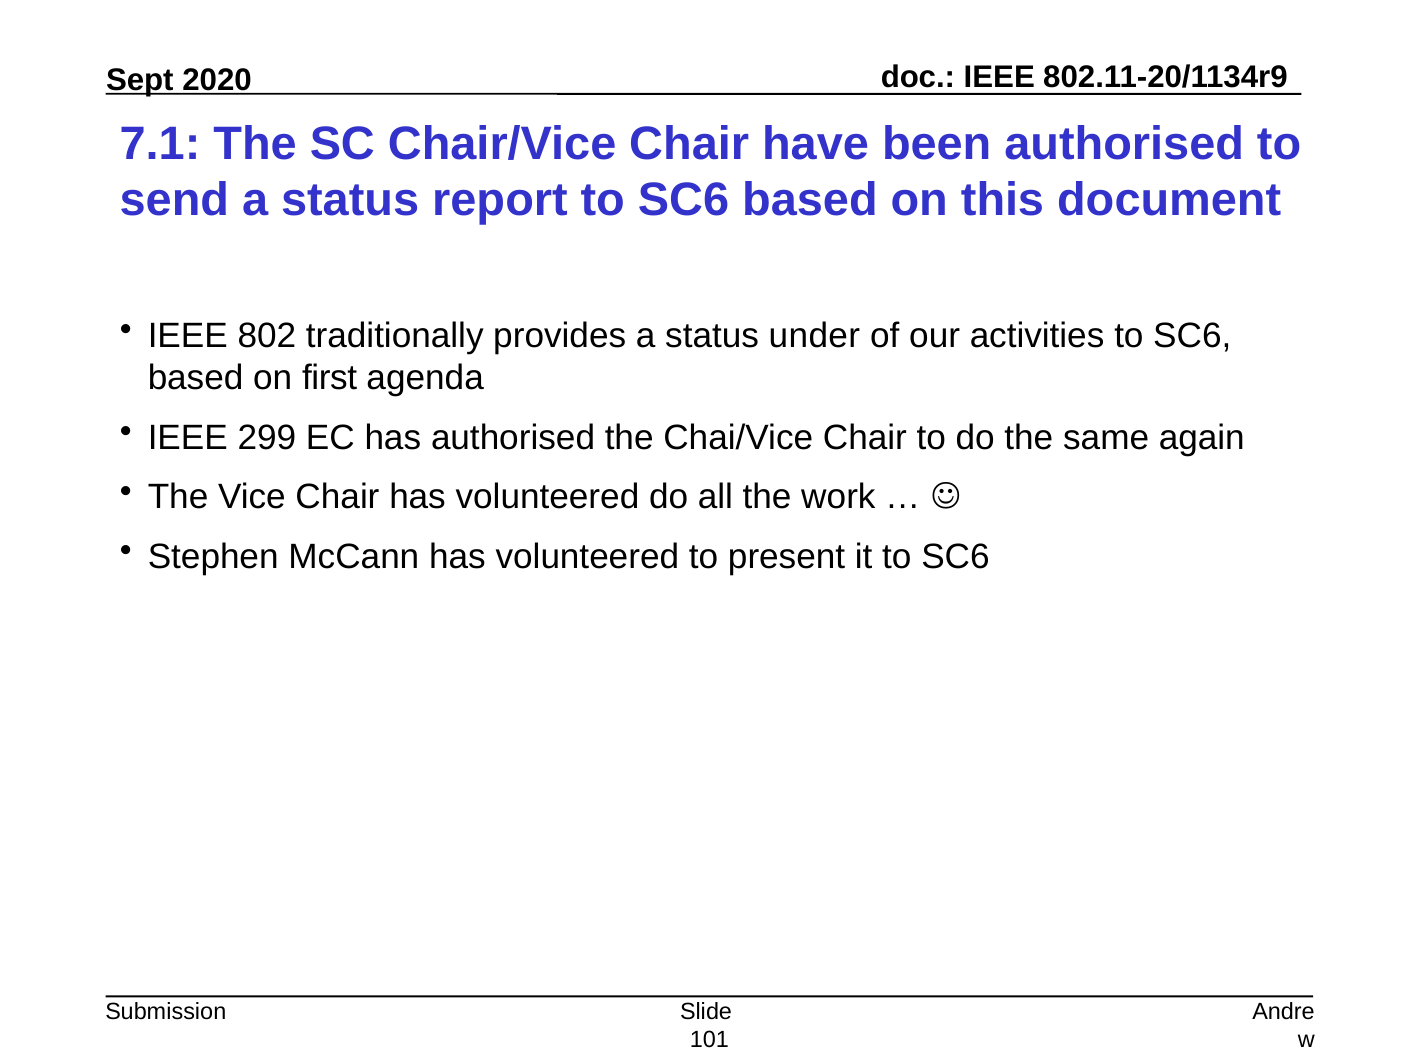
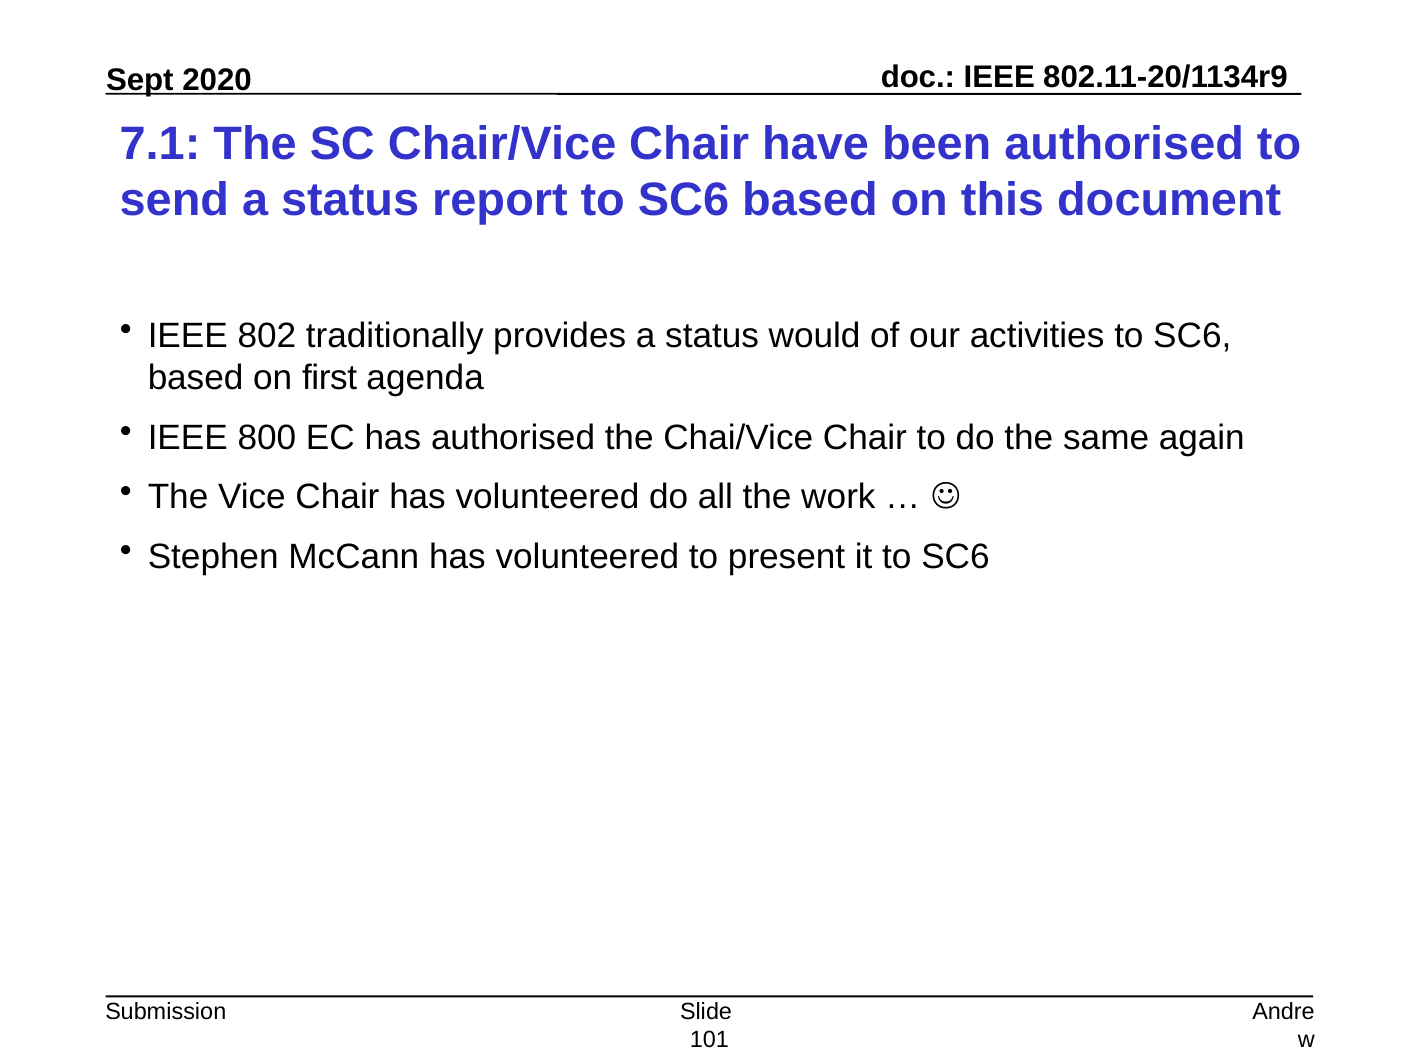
under: under -> would
299: 299 -> 800
